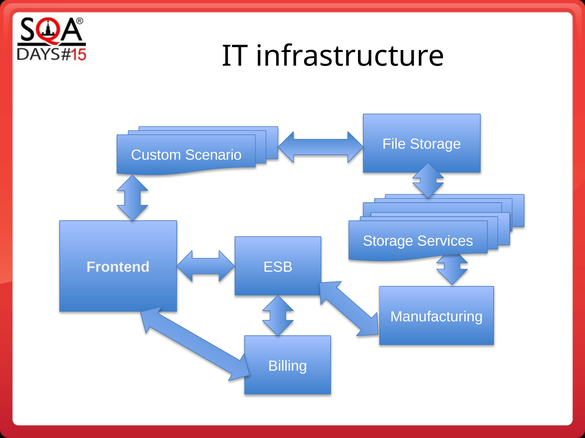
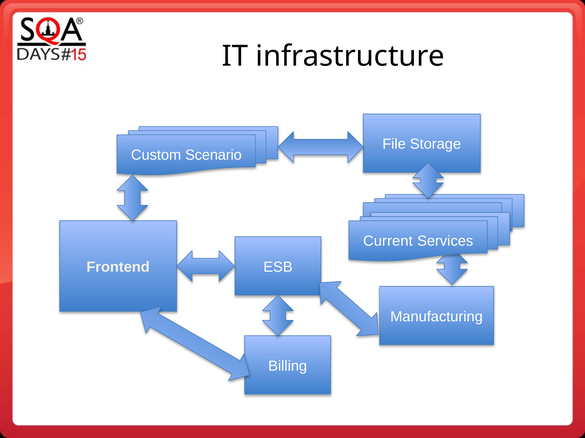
Storage at (388, 241): Storage -> Current
